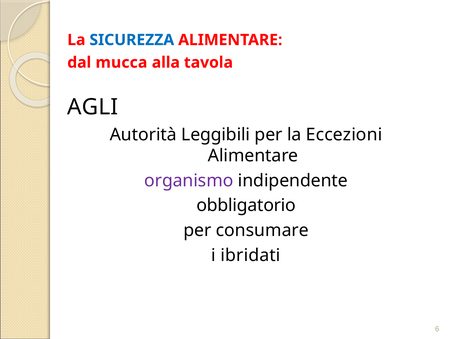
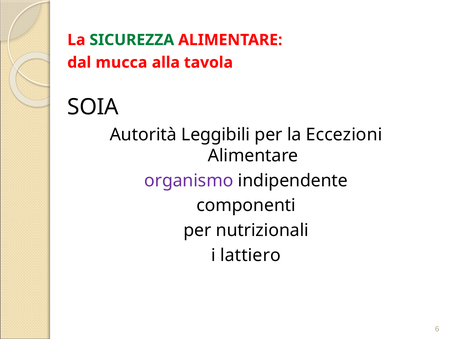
SICUREZZA colour: blue -> green
AGLI: AGLI -> SOIA
obbligatorio: obbligatorio -> componenti
consumare: consumare -> nutrizionali
ibridati: ibridati -> lattiero
